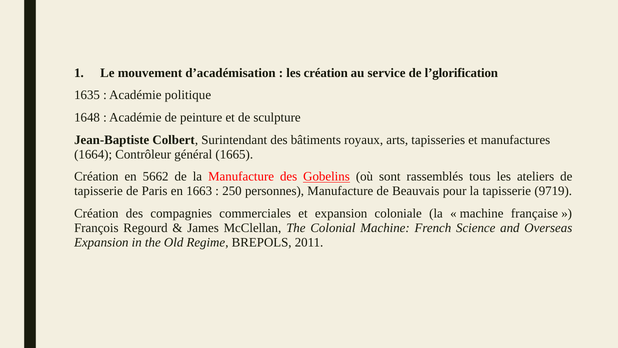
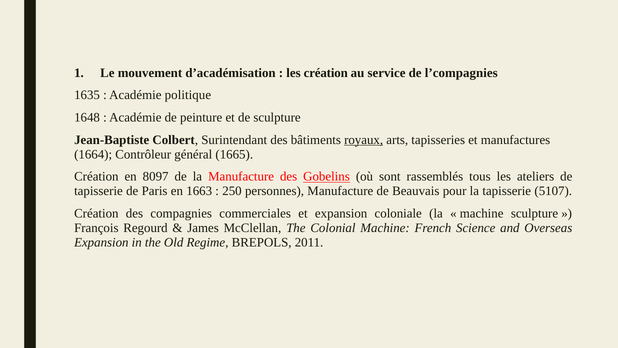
l’glorification: l’glorification -> l’compagnies
royaux underline: none -> present
5662: 5662 -> 8097
9719: 9719 -> 5107
machine française: française -> sculpture
